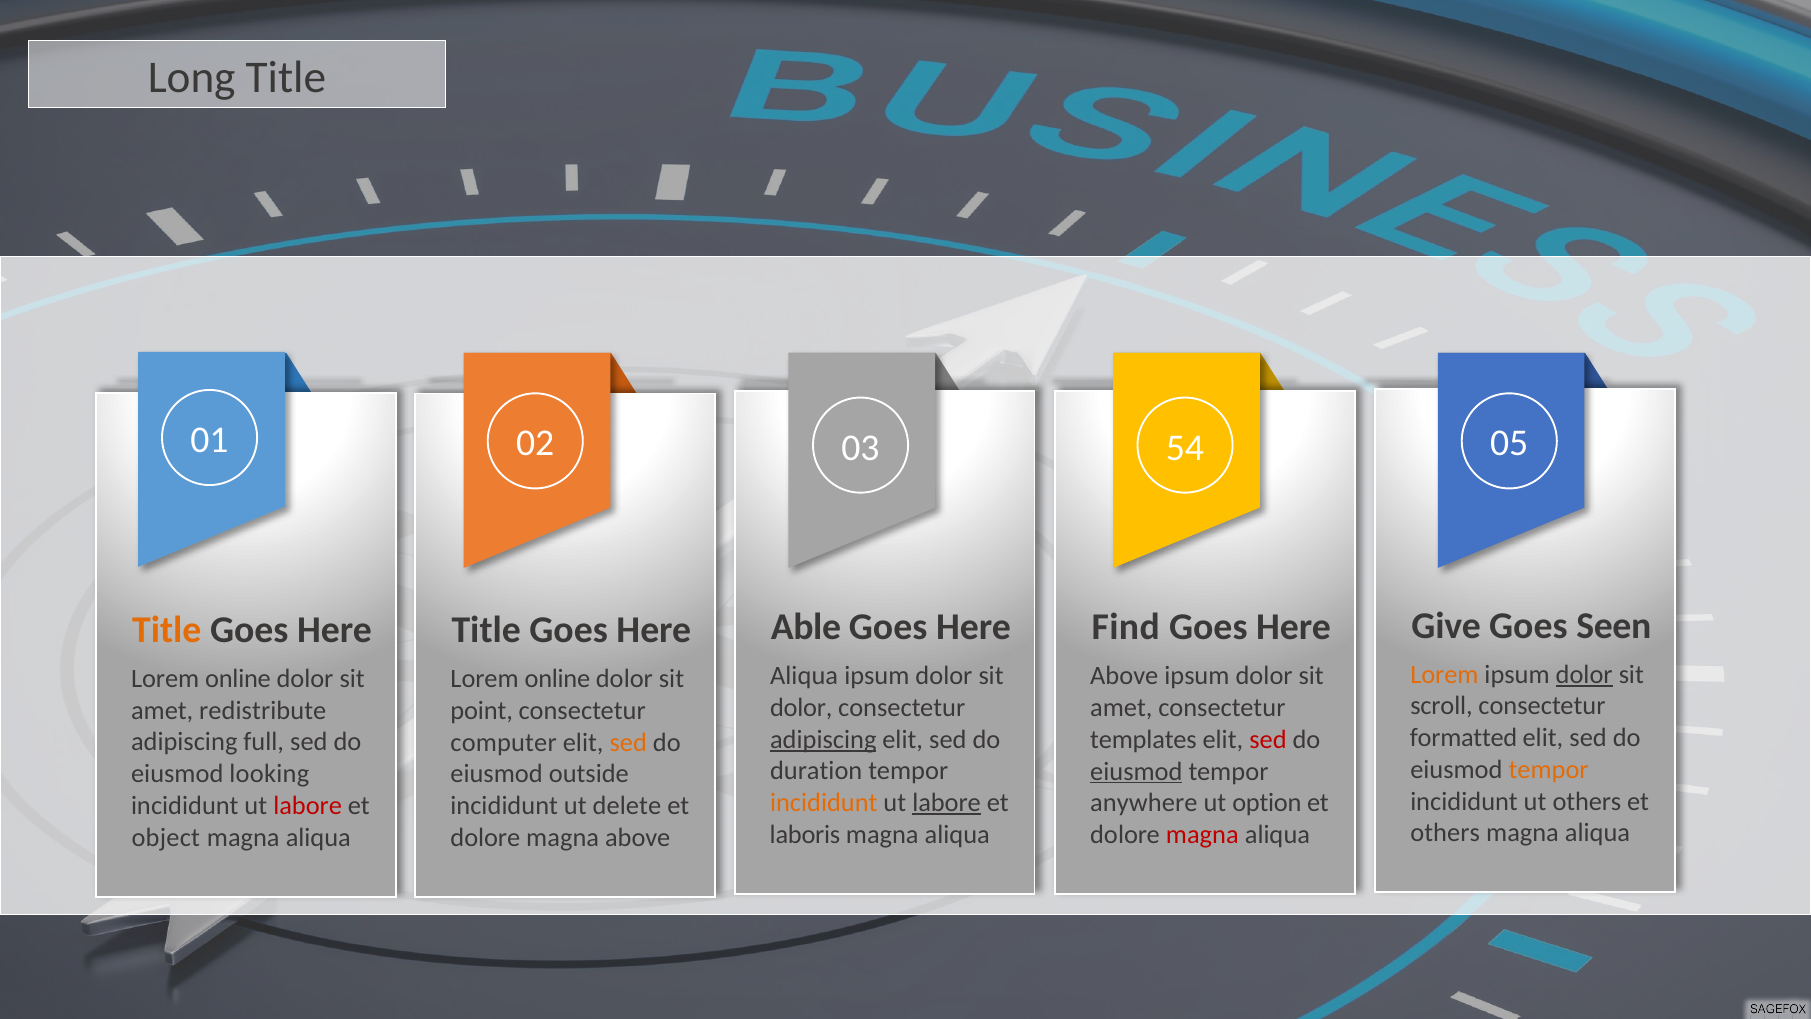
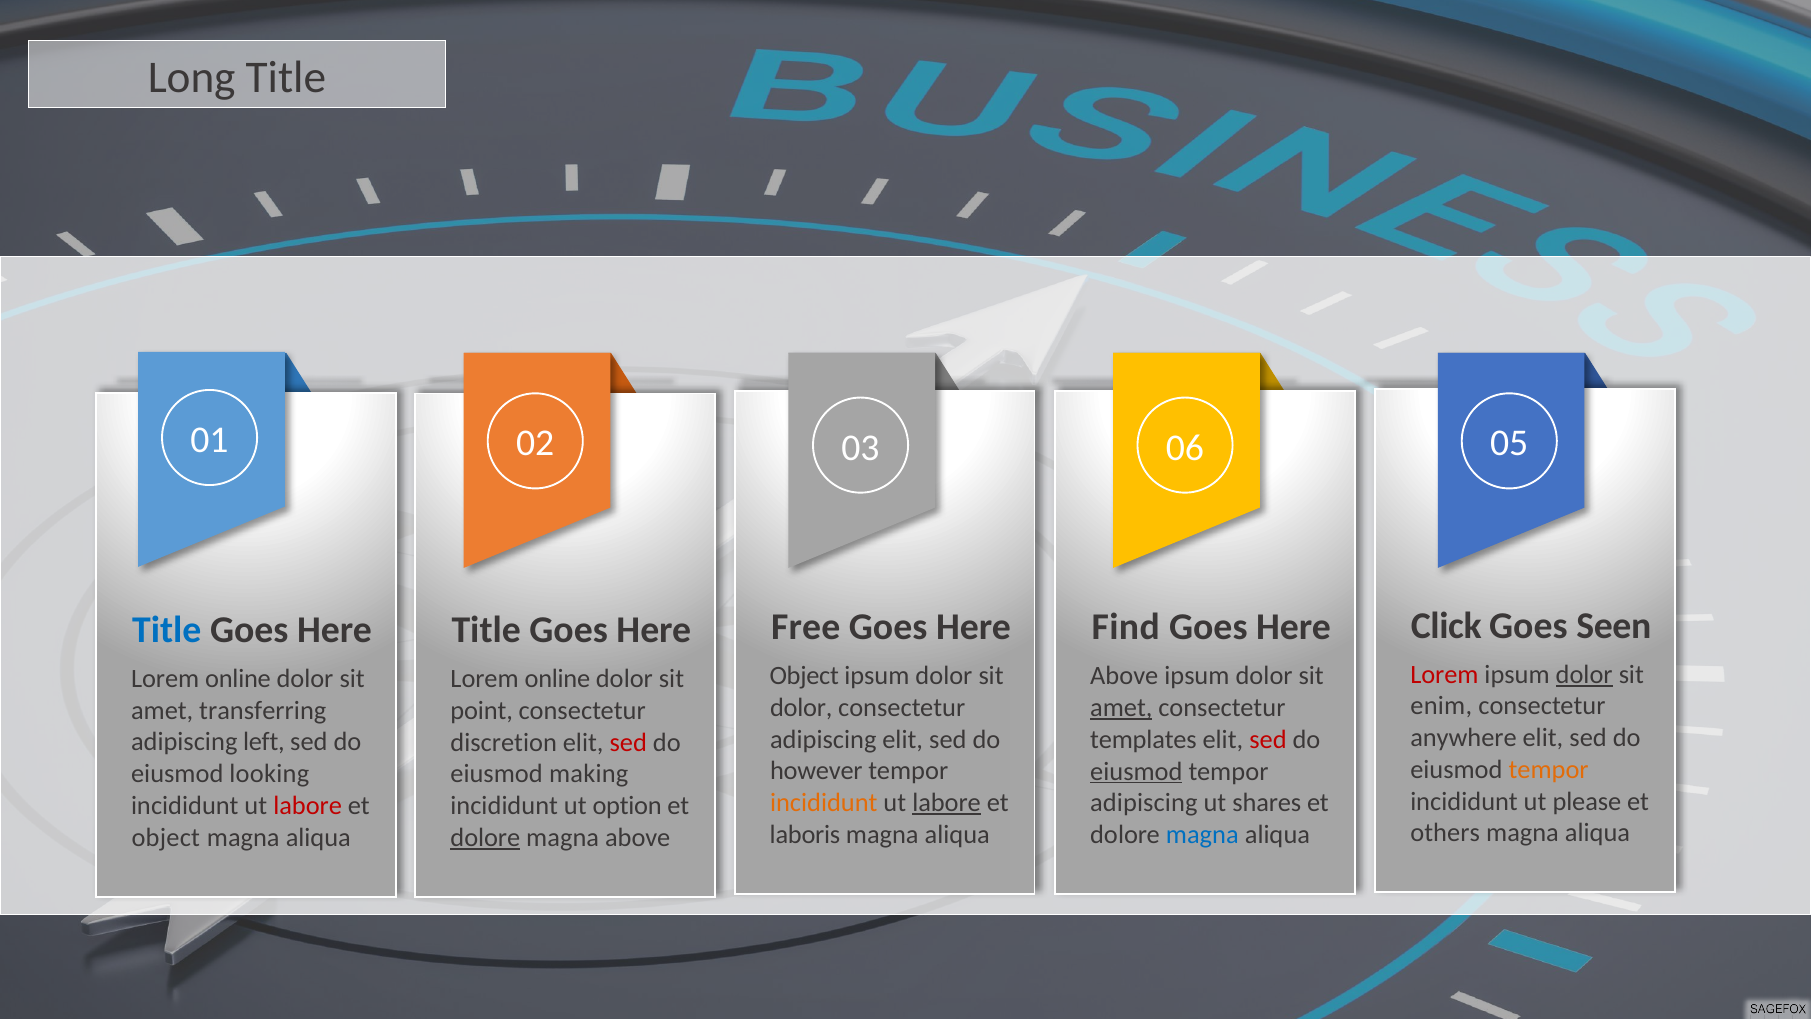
54: 54 -> 06
Give: Give -> Click
Able: Able -> Free
Title at (167, 630) colour: orange -> blue
Lorem at (1444, 674) colour: orange -> red
Aliqua at (804, 676): Aliqua -> Object
scroll: scroll -> enim
amet at (1121, 708) underline: none -> present
redistribute: redistribute -> transferring
formatted: formatted -> anywhere
adipiscing at (823, 739) underline: present -> none
full: full -> left
computer: computer -> discretion
sed at (628, 742) colour: orange -> red
duration: duration -> however
outside: outside -> making
ut others: others -> please
anywhere at (1144, 803): anywhere -> adipiscing
option: option -> shares
delete: delete -> option
magna at (1202, 834) colour: red -> blue
dolore at (485, 837) underline: none -> present
